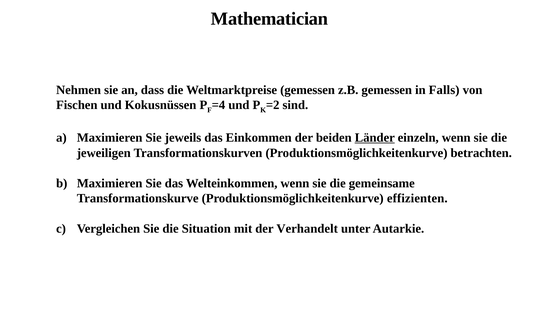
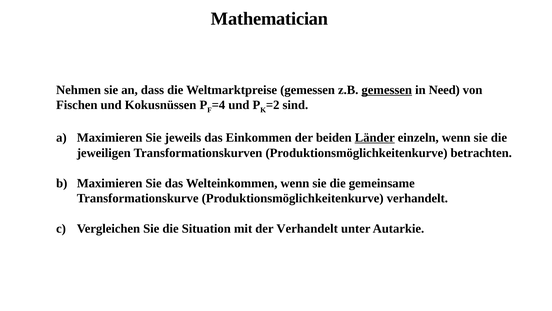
gemessen at (387, 90) underline: none -> present
Falls: Falls -> Need
Produktionsmöglichkeitenkurve effizienten: effizienten -> verhandelt
